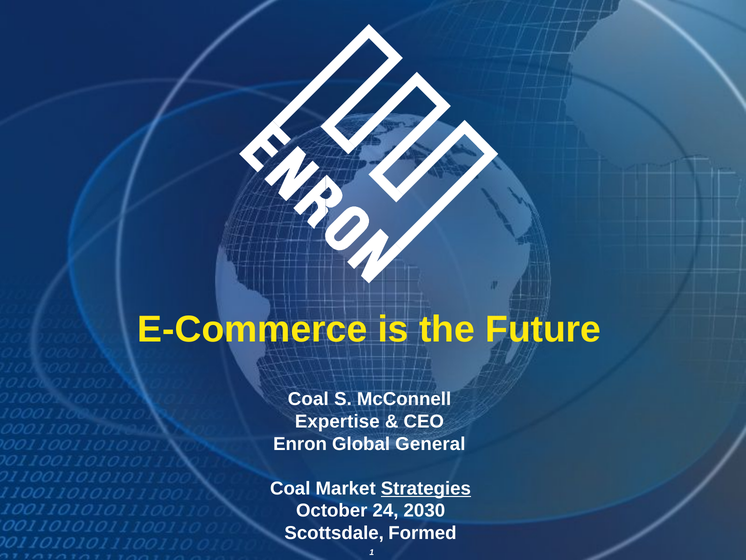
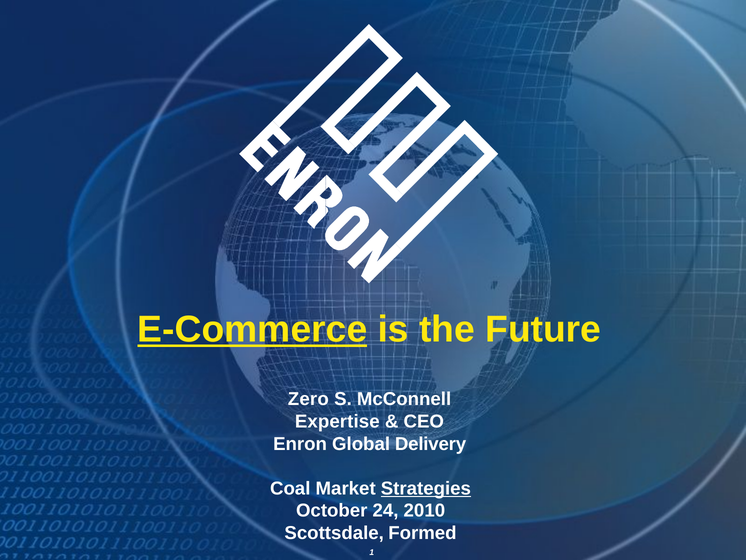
E-Commerce underline: none -> present
Coal at (308, 399): Coal -> Zero
General: General -> Delivery
2030: 2030 -> 2010
